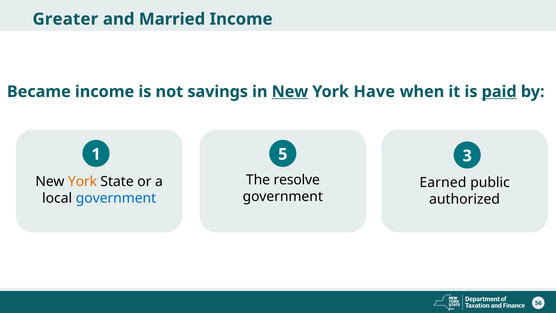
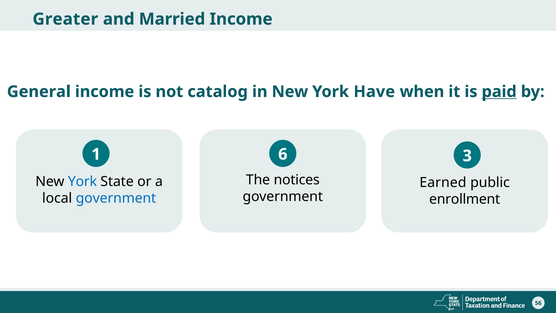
Became: Became -> General
savings: savings -> catalog
New at (290, 92) underline: present -> none
5: 5 -> 6
resolve: resolve -> notices
York at (82, 181) colour: orange -> blue
authorized: authorized -> enrollment
